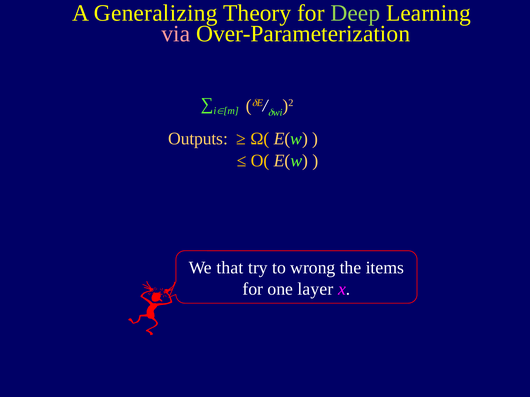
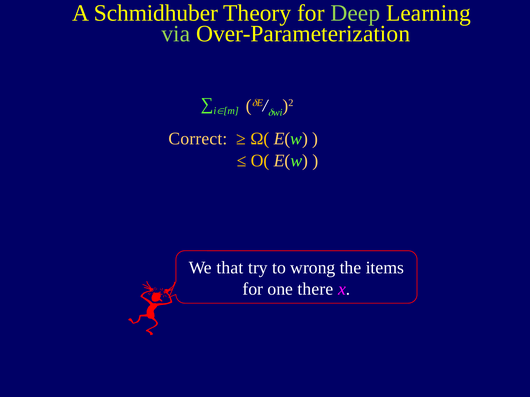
Generalizing: Generalizing -> Schmidhuber
via colour: pink -> light green
Outputs: Outputs -> Correct
layer: layer -> there
